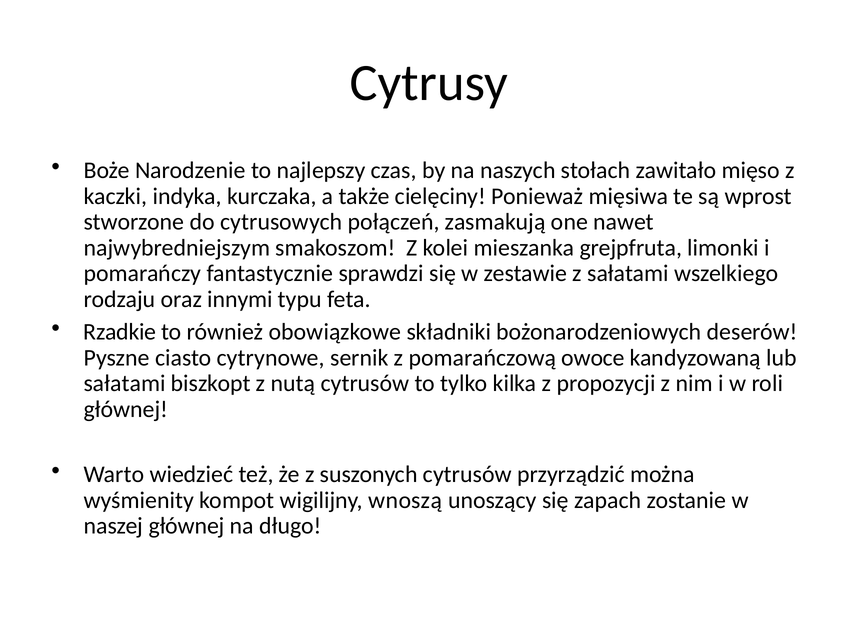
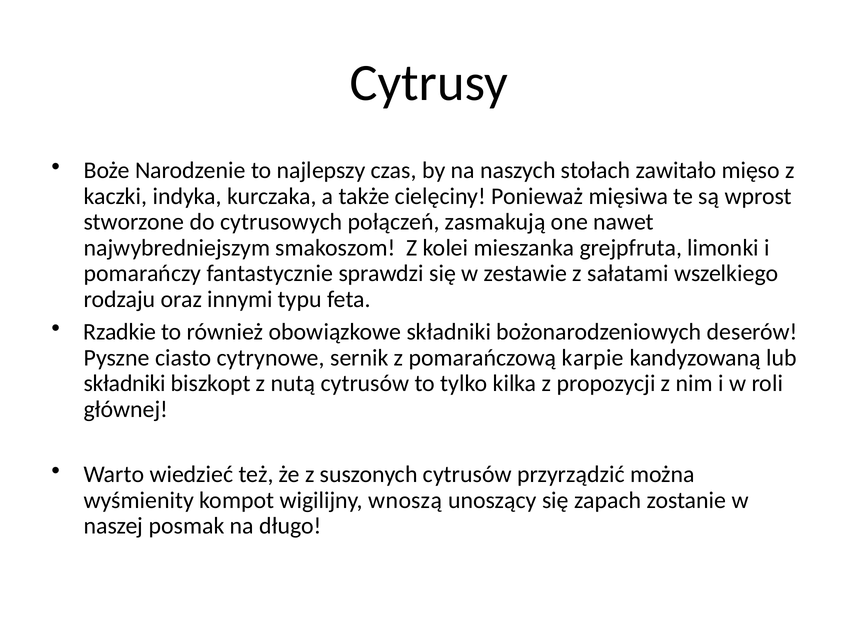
owoce: owoce -> karpie
sałatami at (125, 383): sałatami -> składniki
naszej głównej: głównej -> posmak
